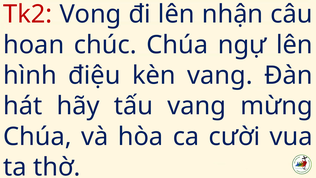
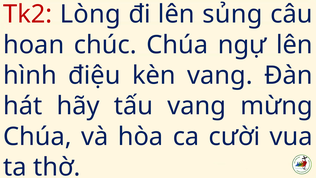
Vong: Vong -> Lòng
nhận: nhận -> sủng
